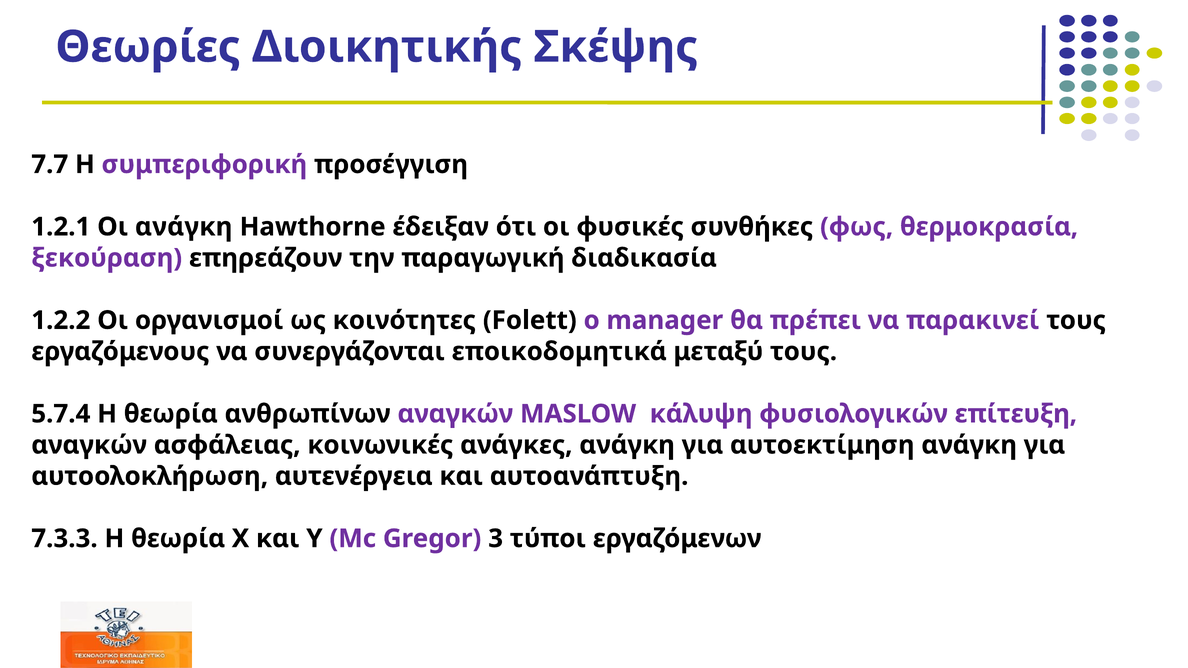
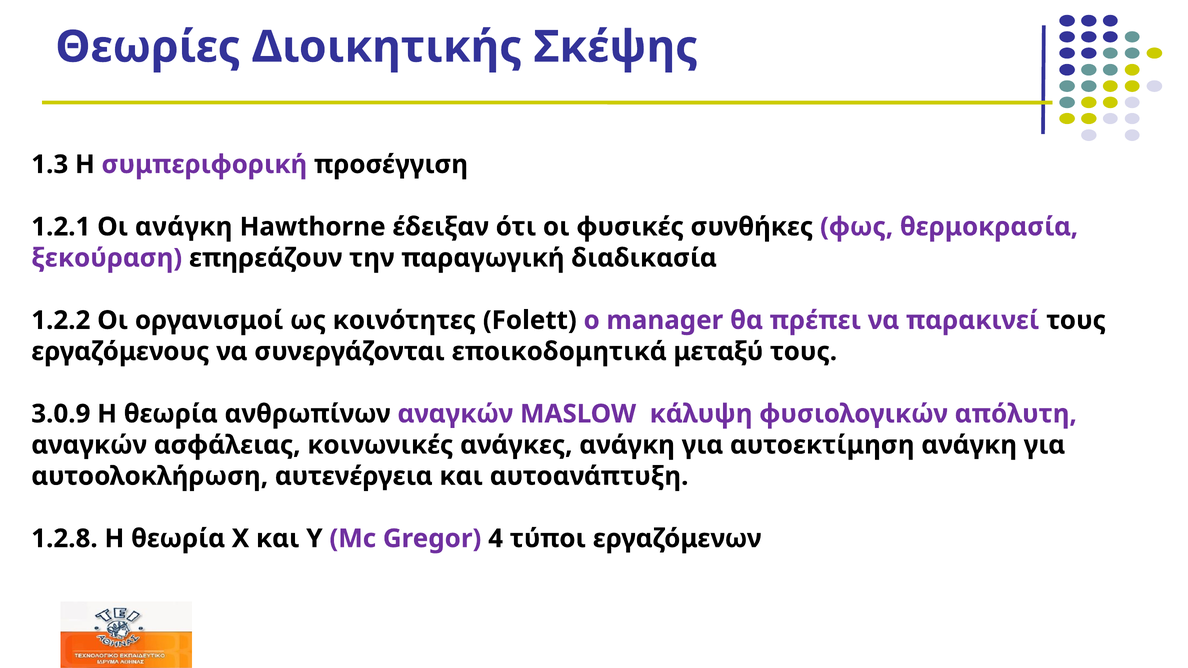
7.7: 7.7 -> 1.3
5.7.4: 5.7.4 -> 3.0.9
επίτευξη: επίτευξη -> απόλυτη
7.3.3: 7.3.3 -> 1.2.8
3: 3 -> 4
